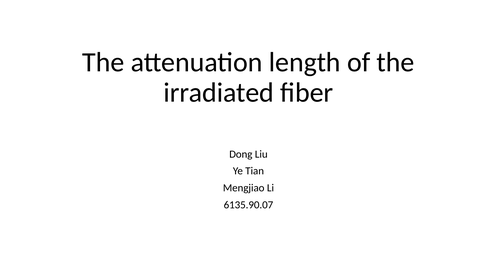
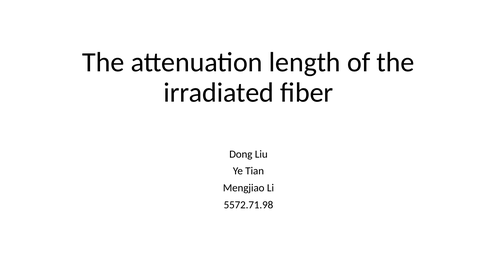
6135.90.07: 6135.90.07 -> 5572.71.98
